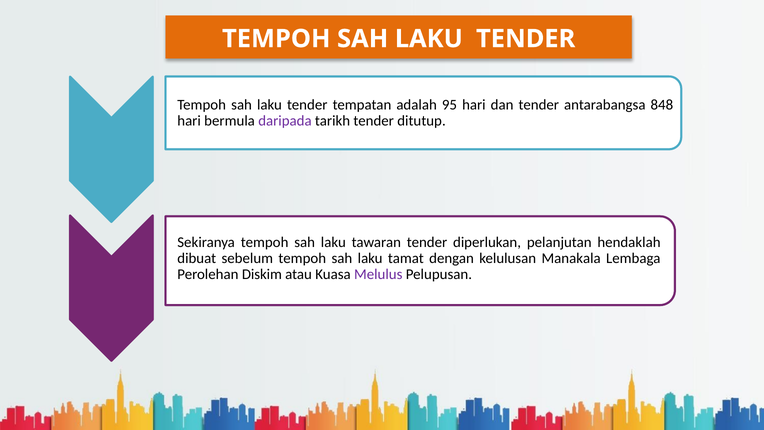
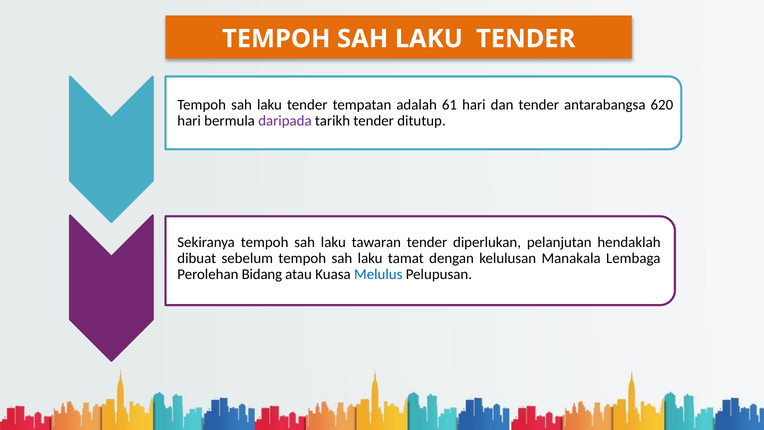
95: 95 -> 61
848: 848 -> 620
Diskim: Diskim -> Bidang
Melulus colour: purple -> blue
